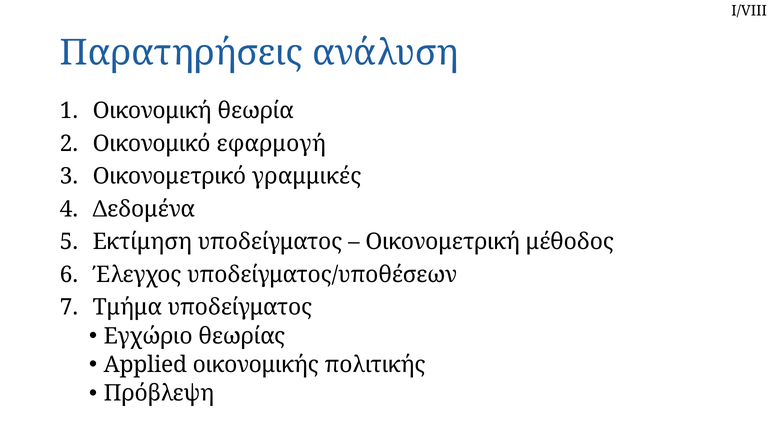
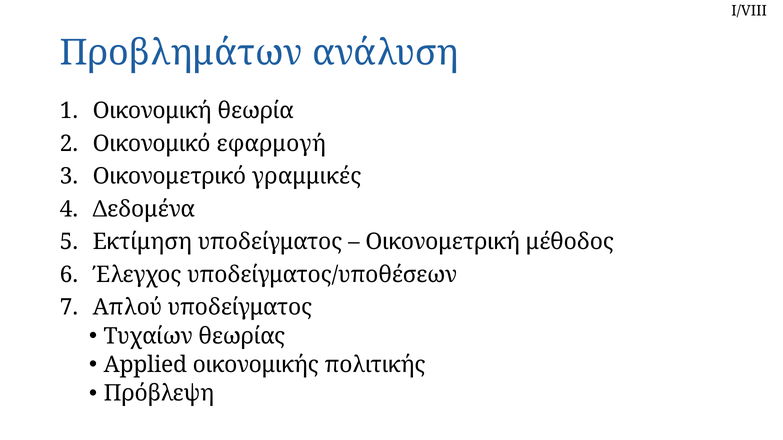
Παρατηρήσεις: Παρατηρήσεις -> Προβλημάτων
Τμήμα: Τμήμα -> Απλού
Εγχώριο: Εγχώριο -> Τυχαίων
